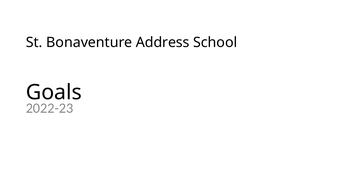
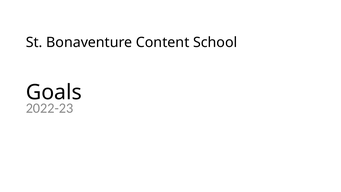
Address: Address -> Content
